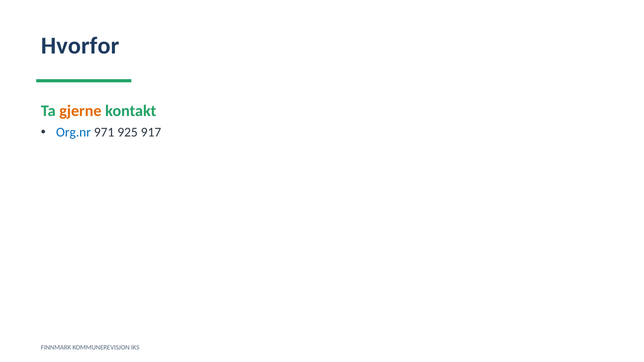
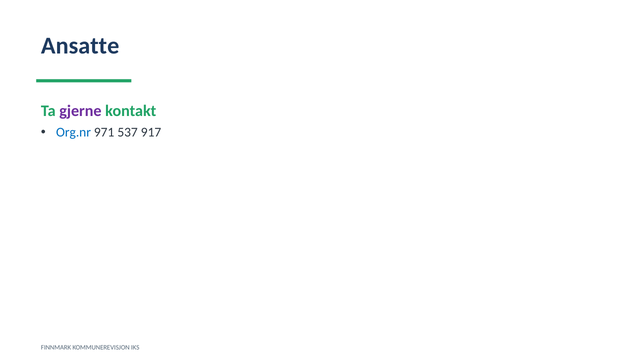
Hvorfor: Hvorfor -> Ansatte
gjerne colour: orange -> purple
925: 925 -> 537
